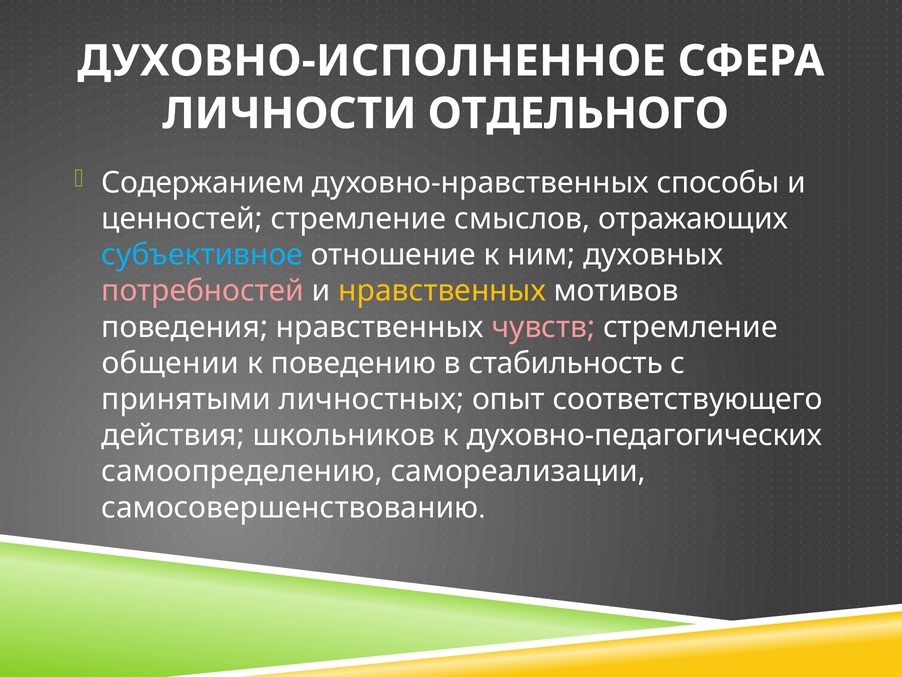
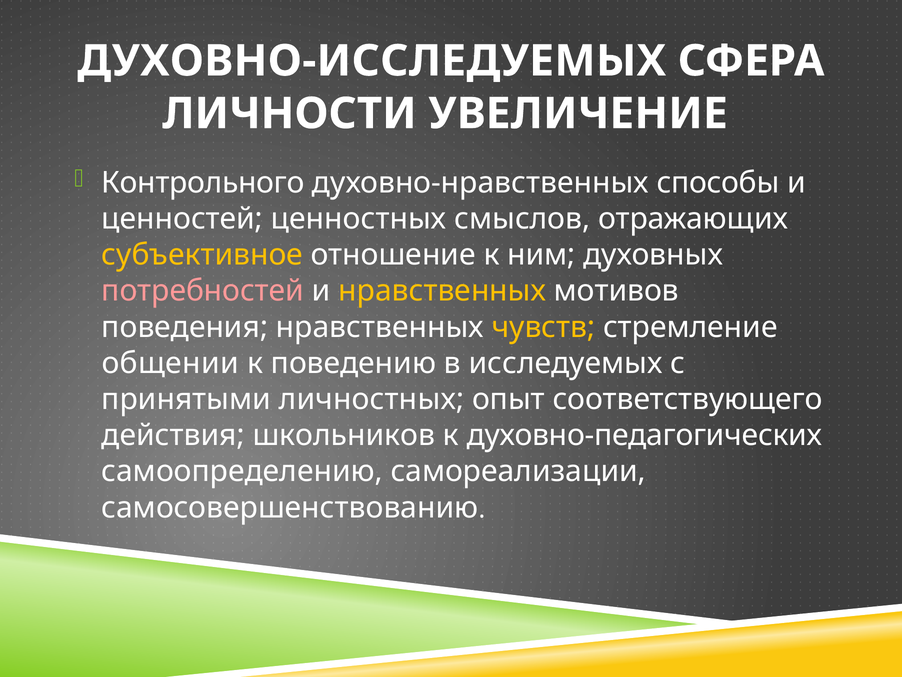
ДУХОВНО-ИСПОЛНЕННОЕ: ДУХОВНО-ИСПОЛНЕННОЕ -> ДУХОВНО-ИССЛЕДУЕМЫХ
ОТДЕЛЬНОГО: ОТДЕЛЬНОГО -> УВЕЛИЧЕНИЕ
Содержанием: Содержанием -> Контрольного
ценностей стремление: стремление -> ценностных
субъективное colour: light blue -> yellow
чувств colour: pink -> yellow
стабильность: стабильность -> исследуемых
